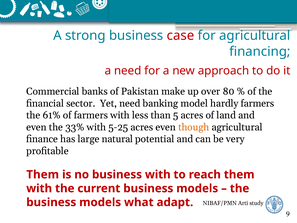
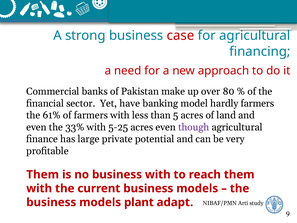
Yet need: need -> have
though colour: orange -> purple
natural: natural -> private
what: what -> plant
